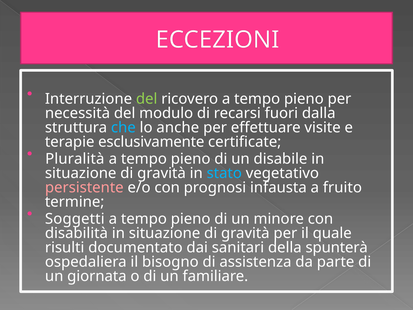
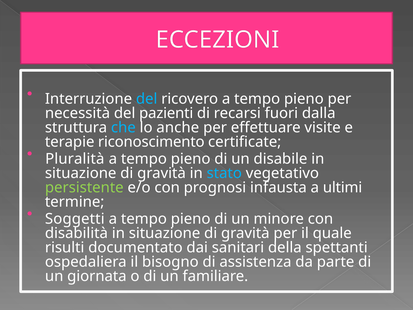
del at (147, 99) colour: light green -> light blue
modulo: modulo -> pazienti
esclusivamente: esclusivamente -> riconoscimento
persistente colour: pink -> light green
fruito: fruito -> ultimi
spunterà: spunterà -> spettanti
